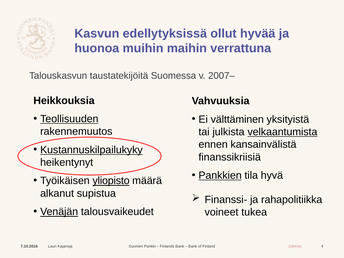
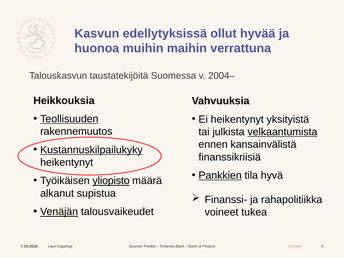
2007–: 2007– -> 2004–
Ei välttäminen: välttäminen -> heikentynyt
